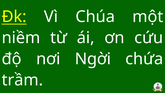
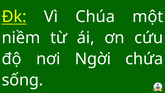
trầm: trầm -> sống
